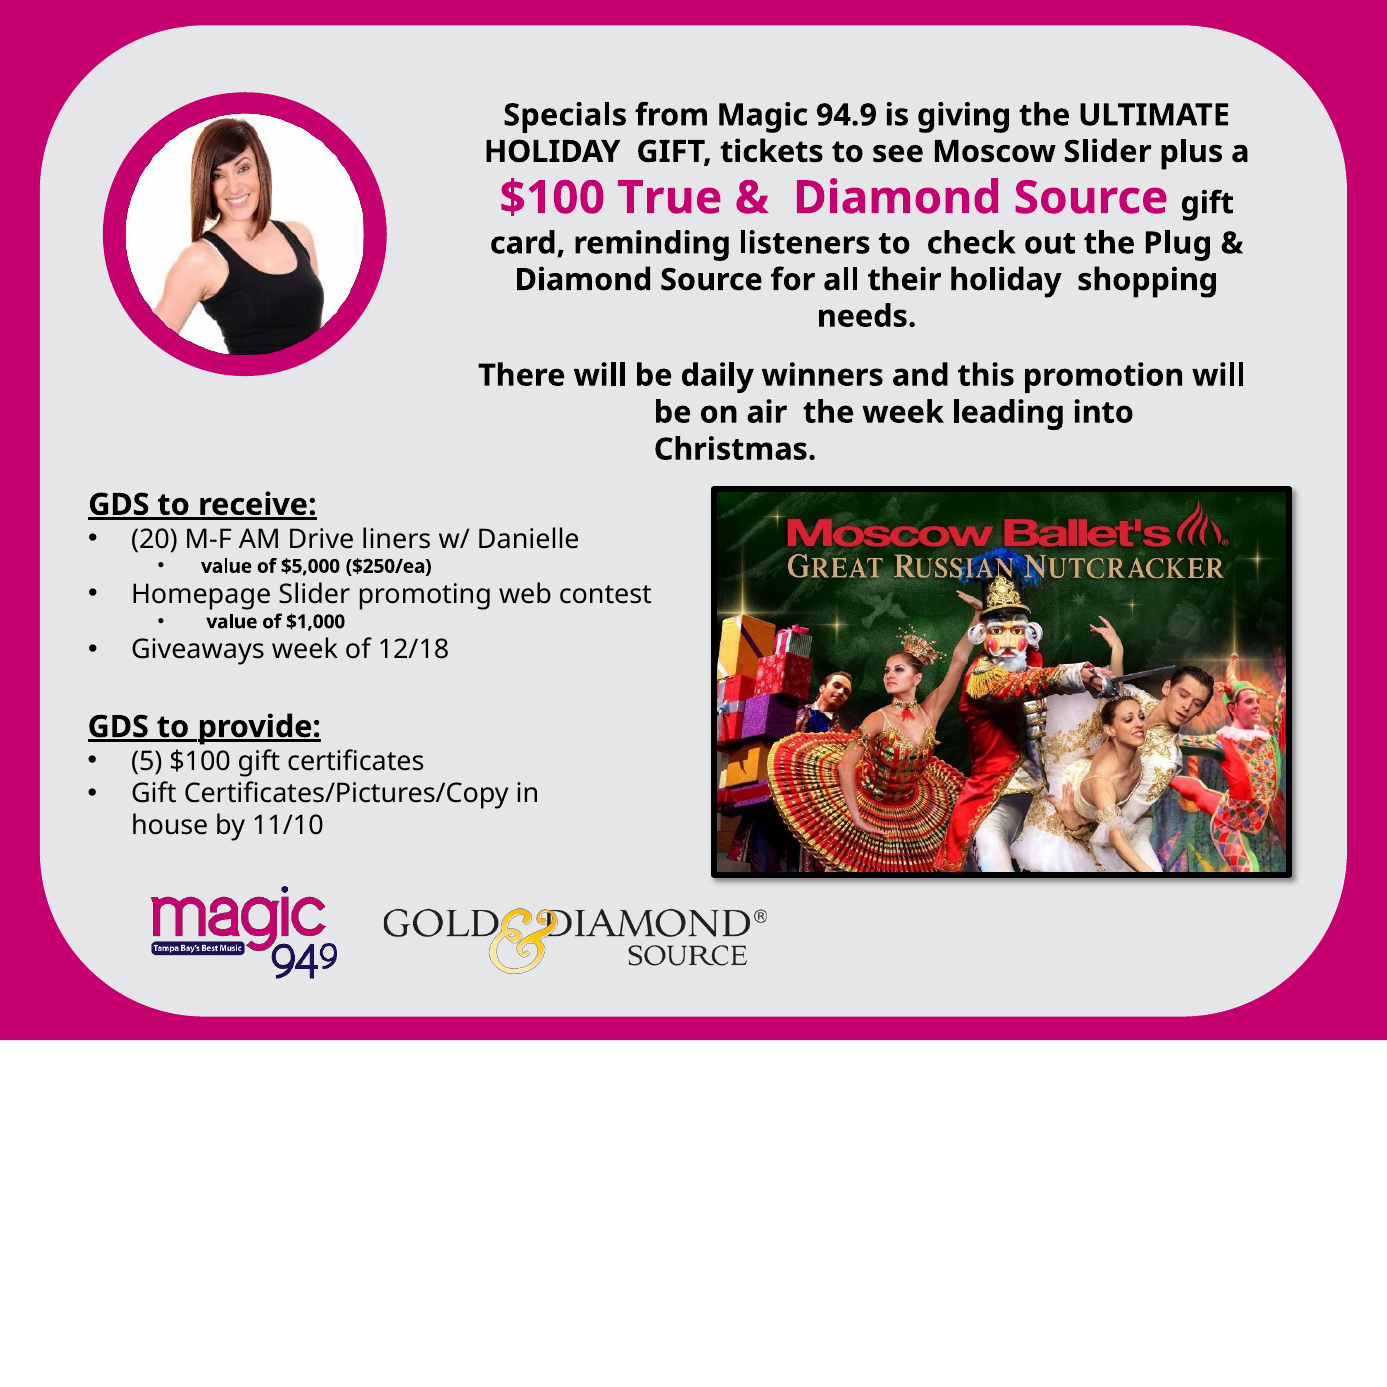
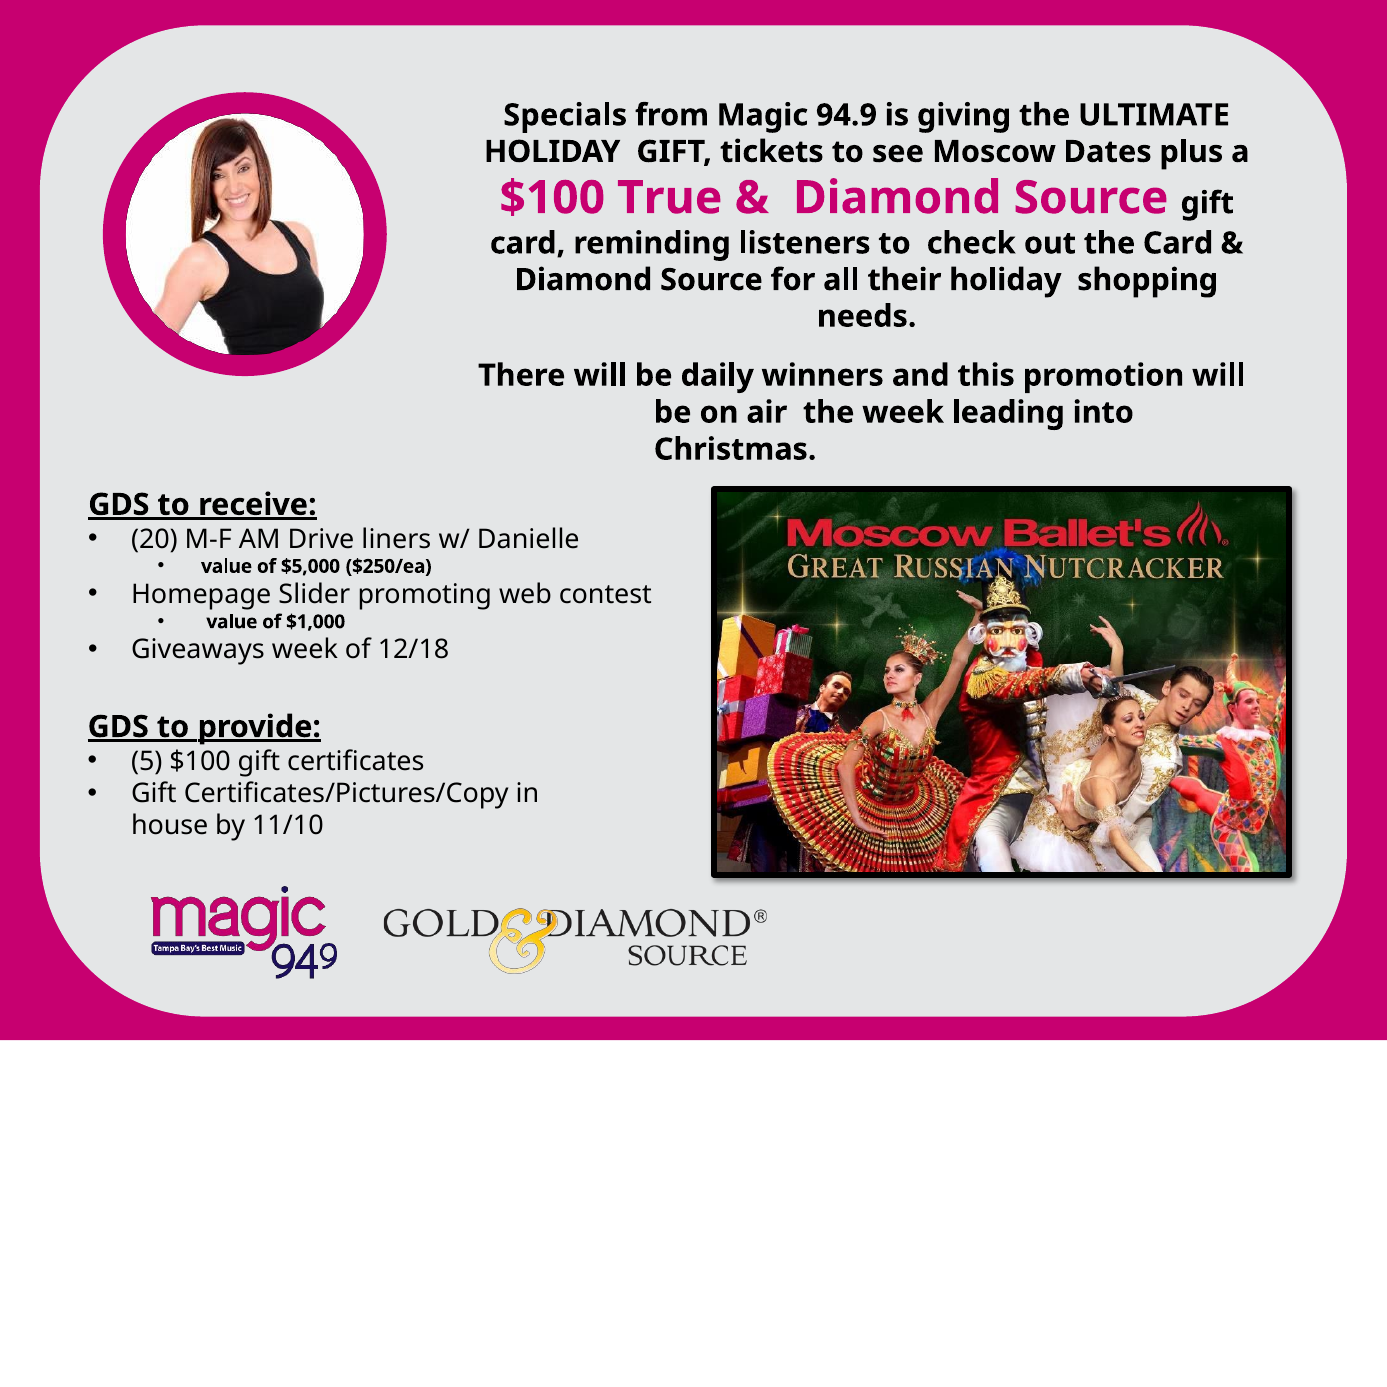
Moscow Slider: Slider -> Dates
the Plug: Plug -> Card
